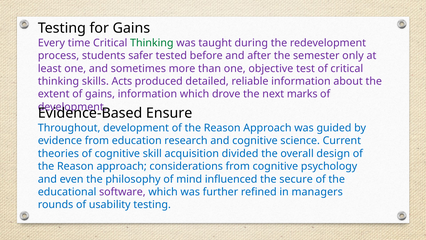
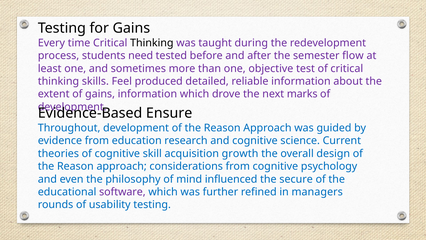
Thinking at (152, 43) colour: green -> black
safer: safer -> need
only: only -> flow
Acts: Acts -> Feel
divided: divided -> growth
